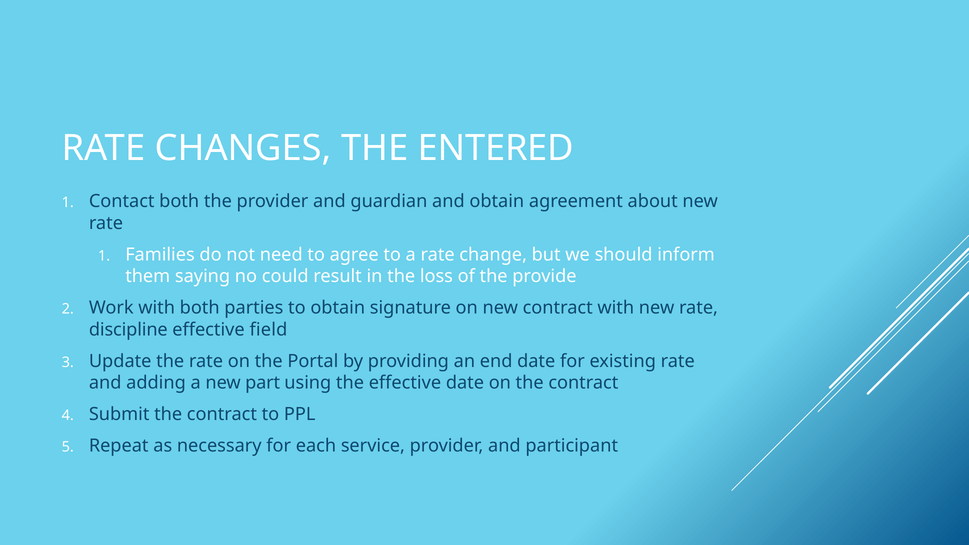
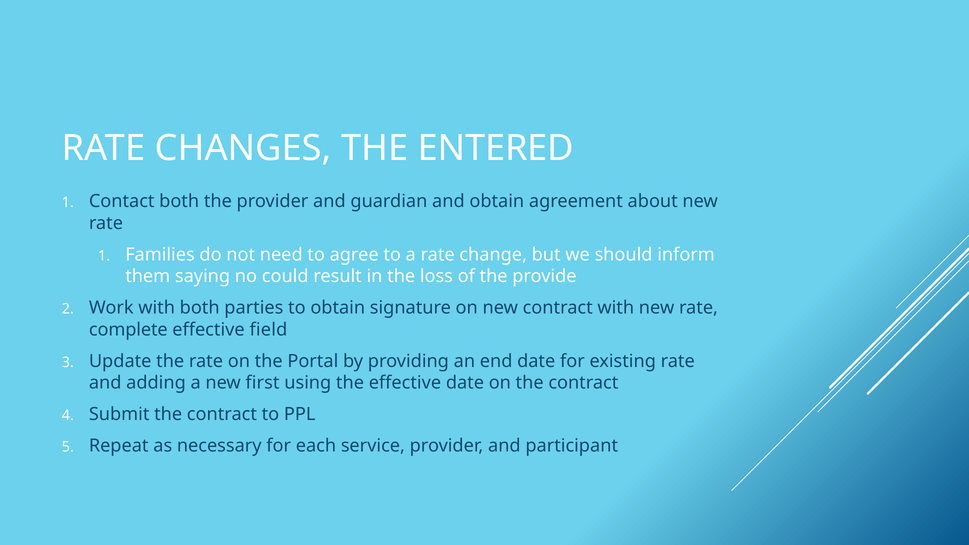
discipline: discipline -> complete
part: part -> first
